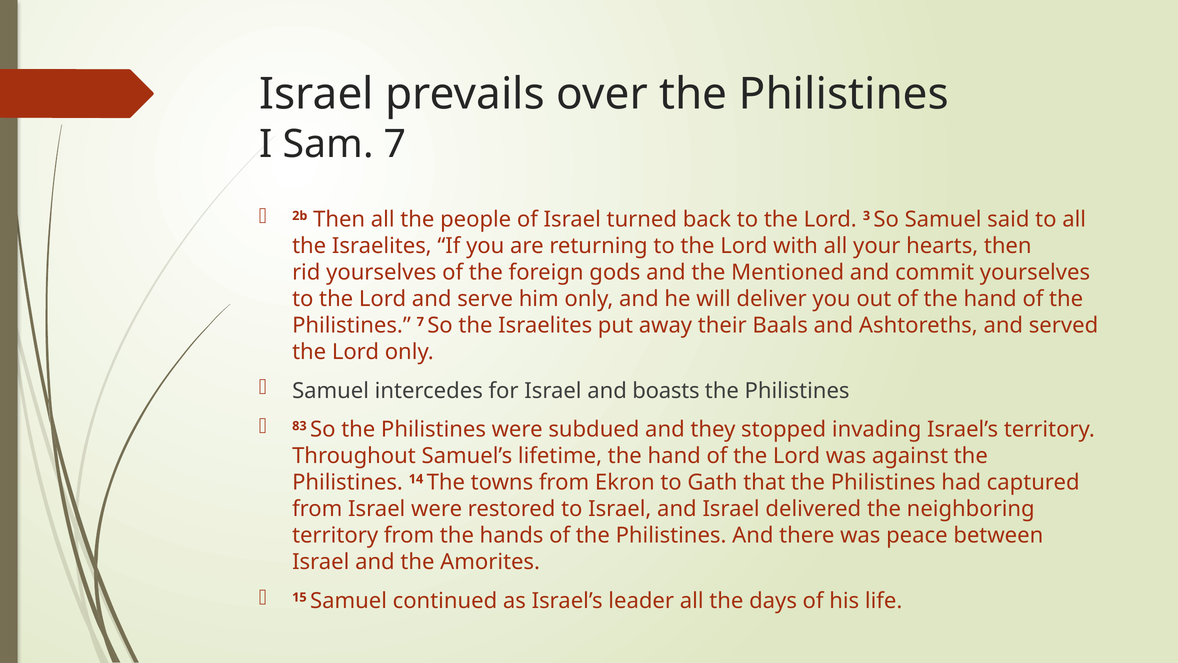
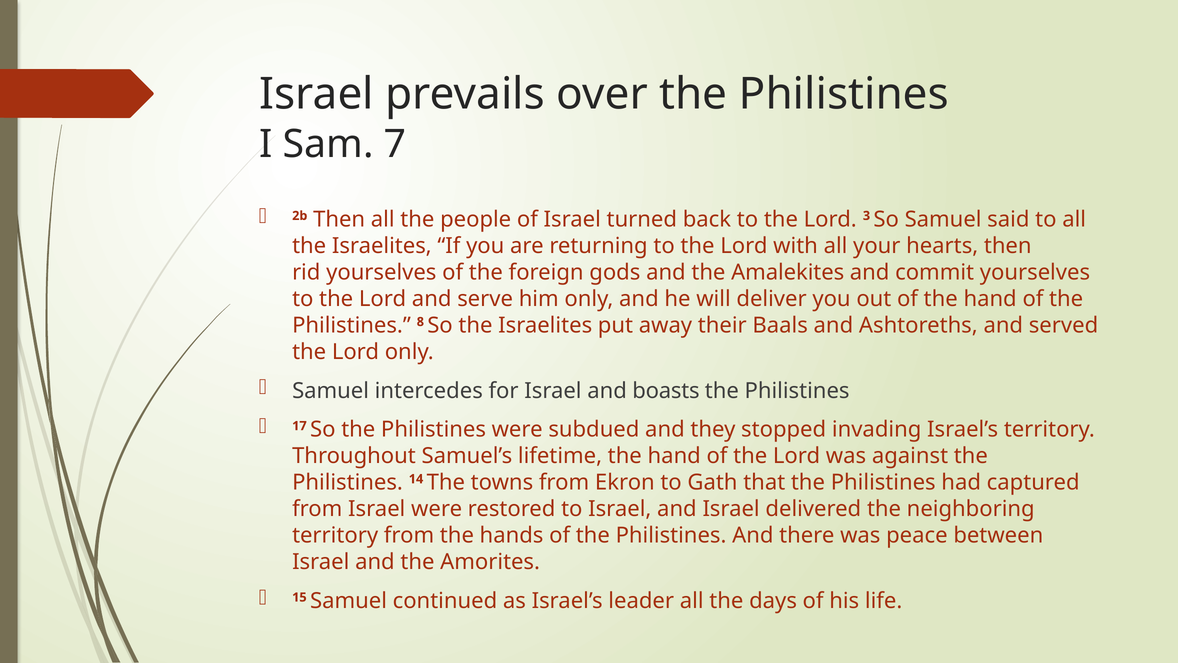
Mentioned: Mentioned -> Amalekites
Philistines 7: 7 -> 8
83: 83 -> 17
